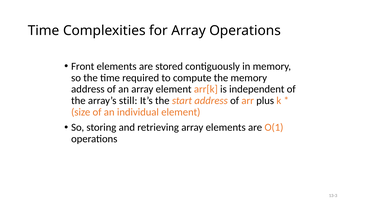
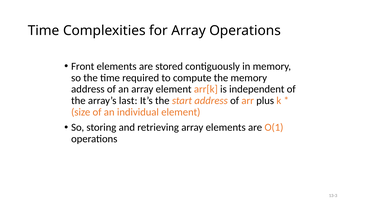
still: still -> last
